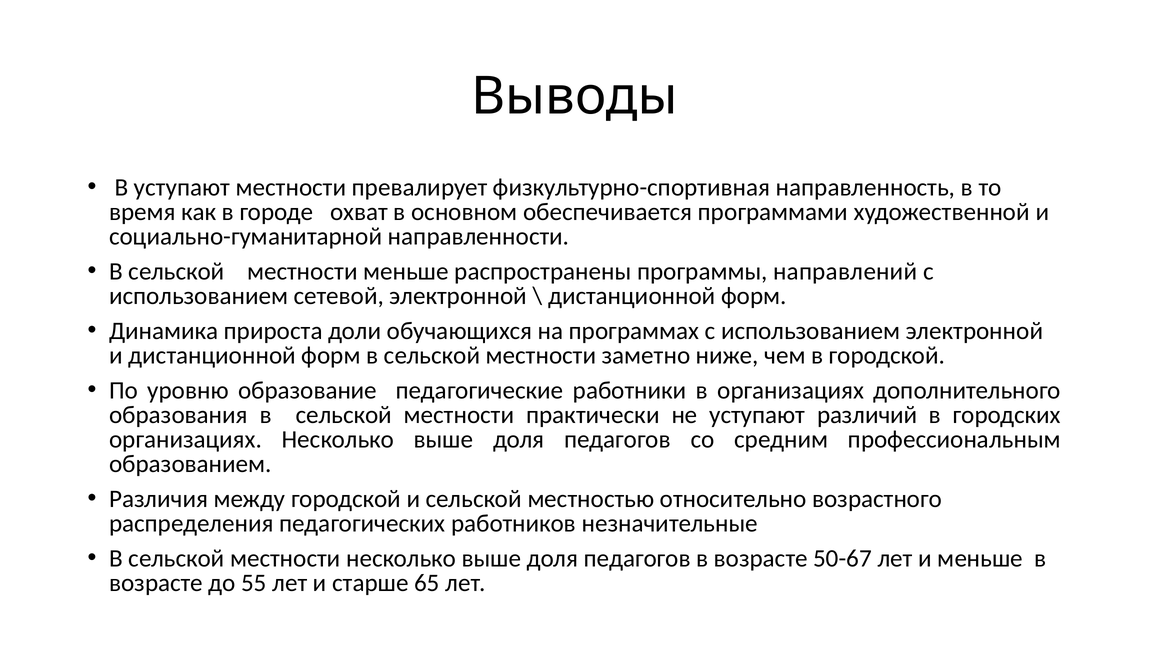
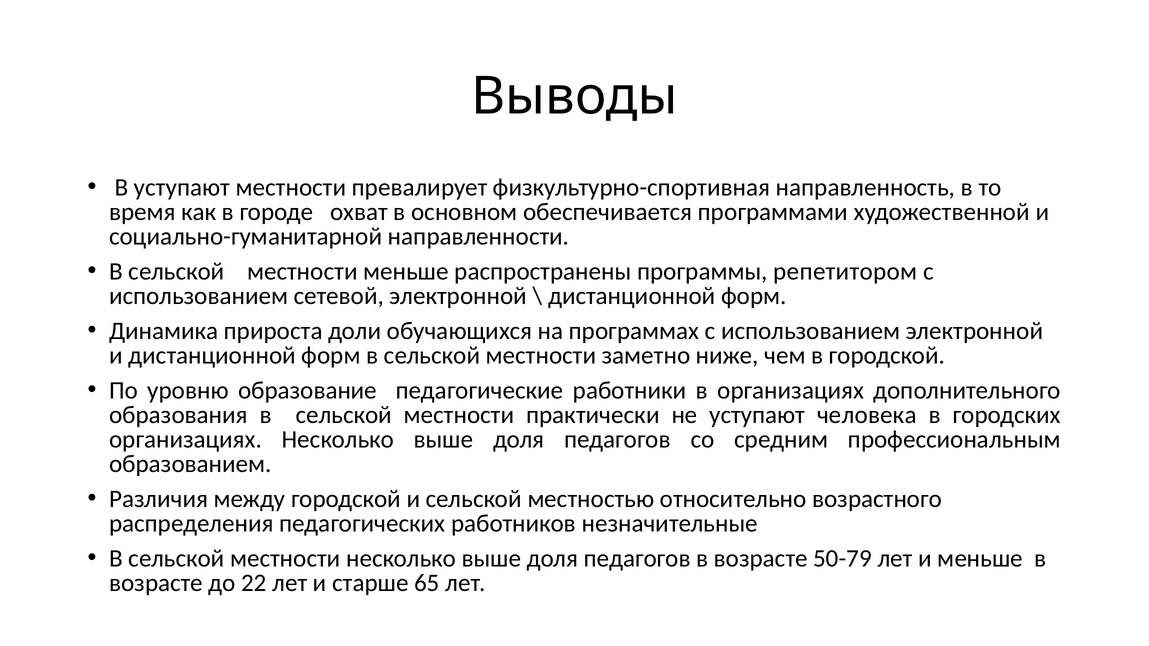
направлений: направлений -> репетитором
различий: различий -> человека
50-67: 50-67 -> 50-79
55: 55 -> 22
